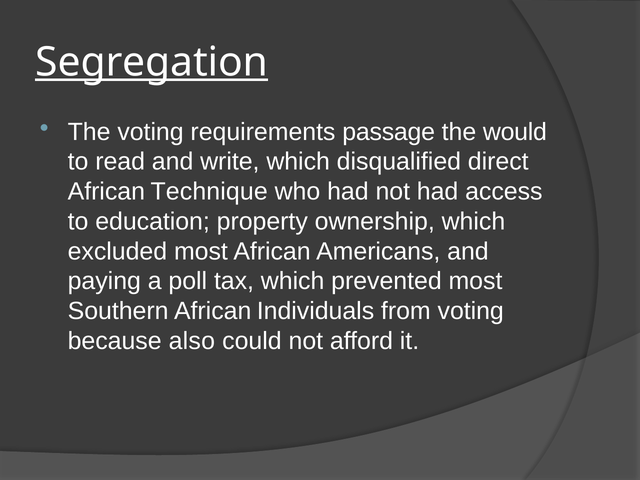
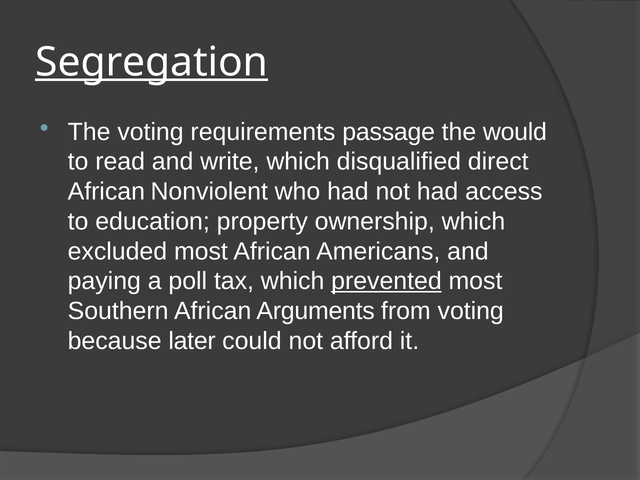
Technique: Technique -> Nonviolent
prevented underline: none -> present
Individuals: Individuals -> Arguments
also: also -> later
